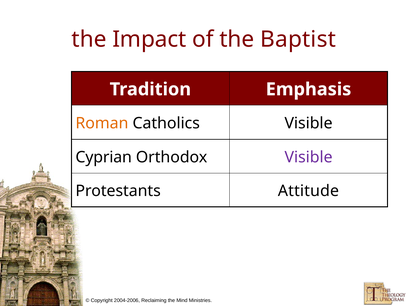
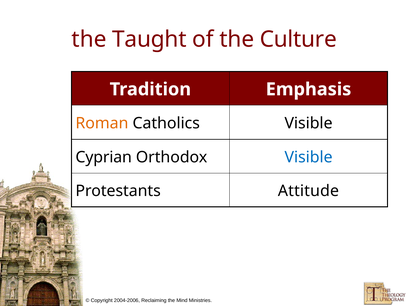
Impact: Impact -> Taught
Baptist: Baptist -> Culture
Visible at (309, 157) colour: purple -> blue
